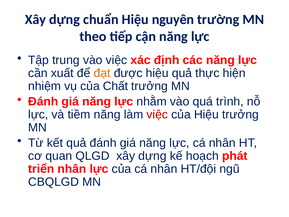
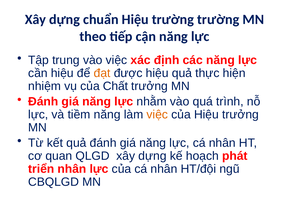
Hiệu nguyên: nguyên -> trường
cần xuất: xuất -> hiệu
việc at (157, 114) colour: red -> orange
